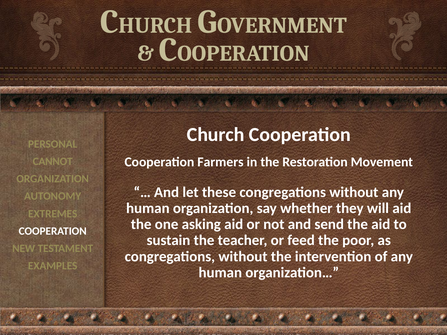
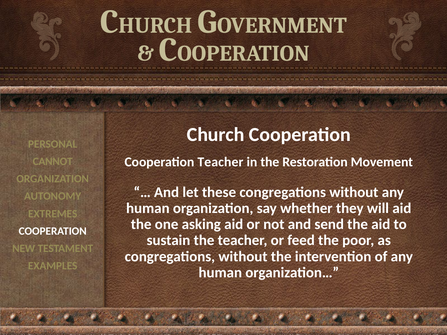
Cooperation Farmers: Farmers -> Teacher
